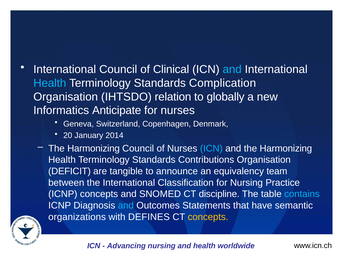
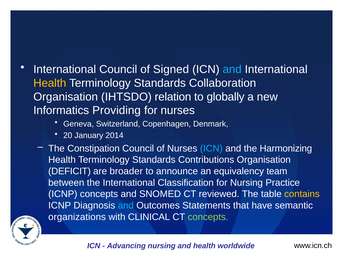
Clinical: Clinical -> Signed
Health at (50, 83) colour: light blue -> yellow
Complication: Complication -> Collaboration
Anticipate: Anticipate -> Providing
Harmonizing at (94, 148): Harmonizing -> Constipation
tangible: tangible -> broader
discipline: discipline -> reviewed
contains colour: light blue -> yellow
DEFINES: DEFINES -> CLINICAL
concepts at (208, 217) colour: yellow -> light green
